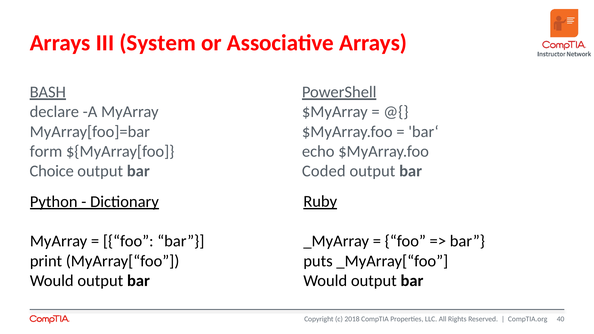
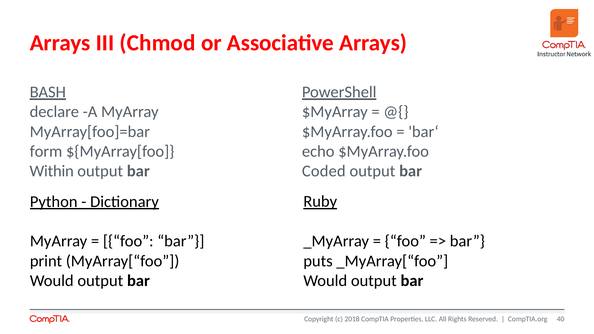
System: System -> Chmod
Choice: Choice -> Within
